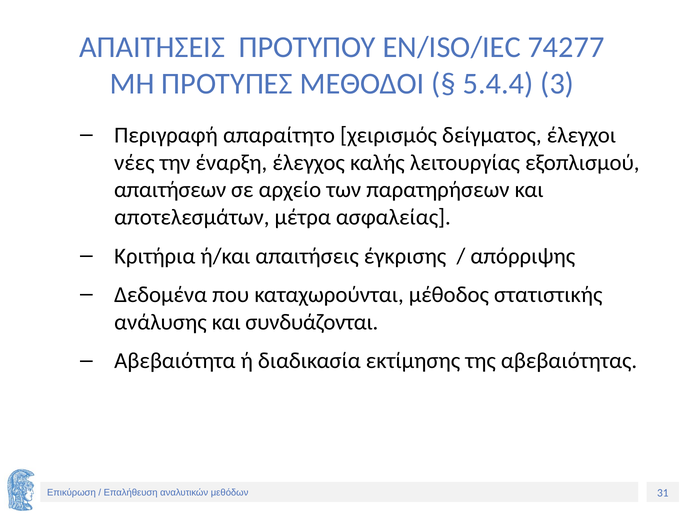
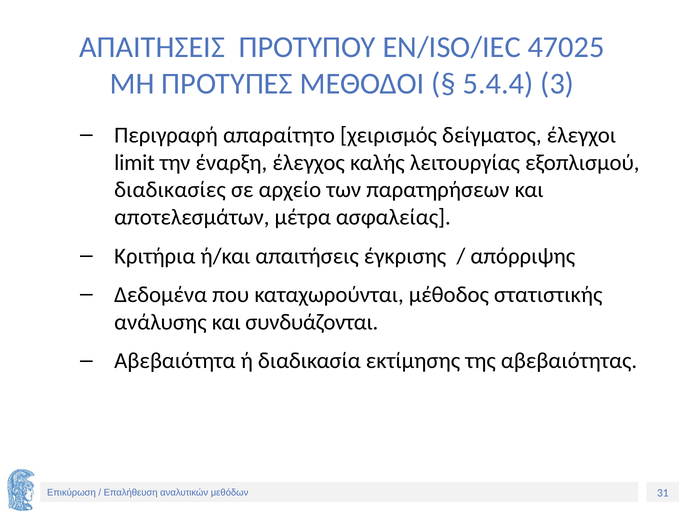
74277: 74277 -> 47025
νέες: νέες -> limit
απαιτήσεων: απαιτήσεων -> διαδικασίες
